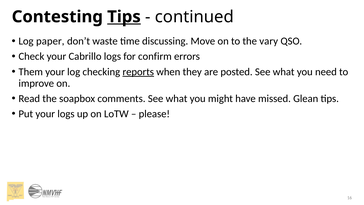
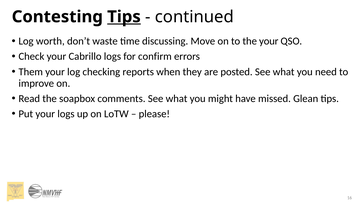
paper: paper -> worth
the vary: vary -> your
reports underline: present -> none
